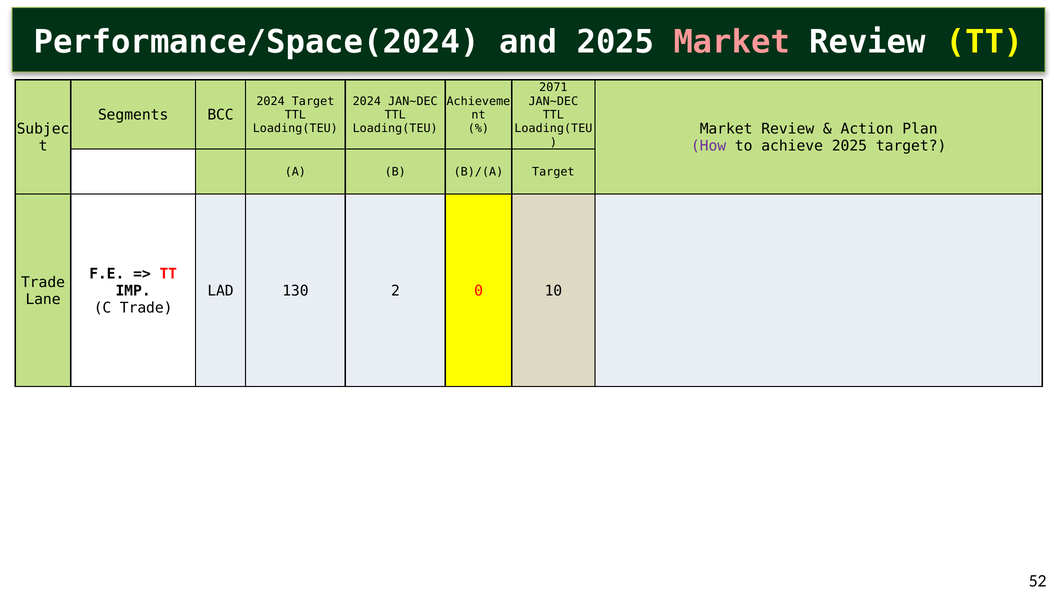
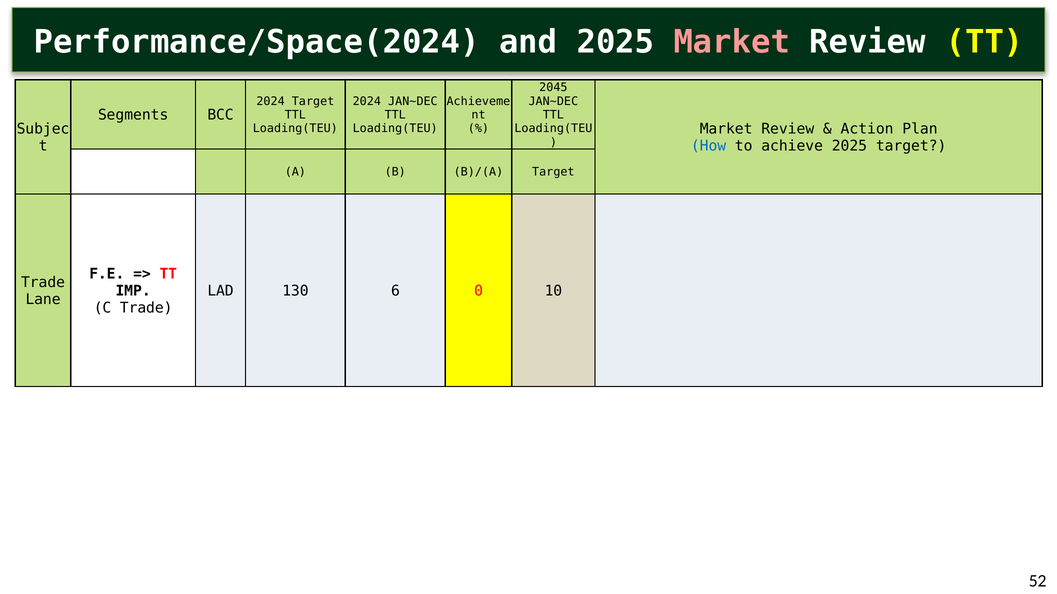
2071: 2071 -> 2045
How colour: purple -> blue
2: 2 -> 6
